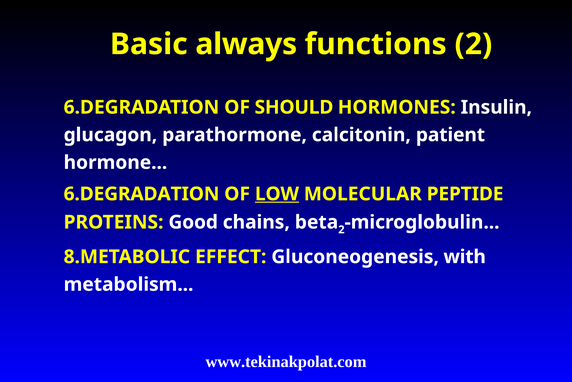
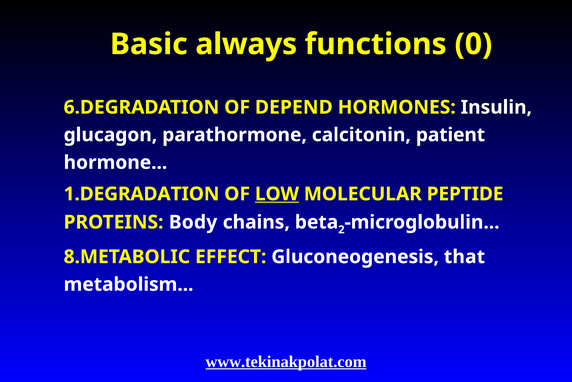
functions 2: 2 -> 0
SHOULD: SHOULD -> DEPEND
6.DEGRADATION at (142, 194): 6.DEGRADATION -> 1.DEGRADATION
Good: Good -> Body
with: with -> that
www.tekinakpolat.com underline: none -> present
